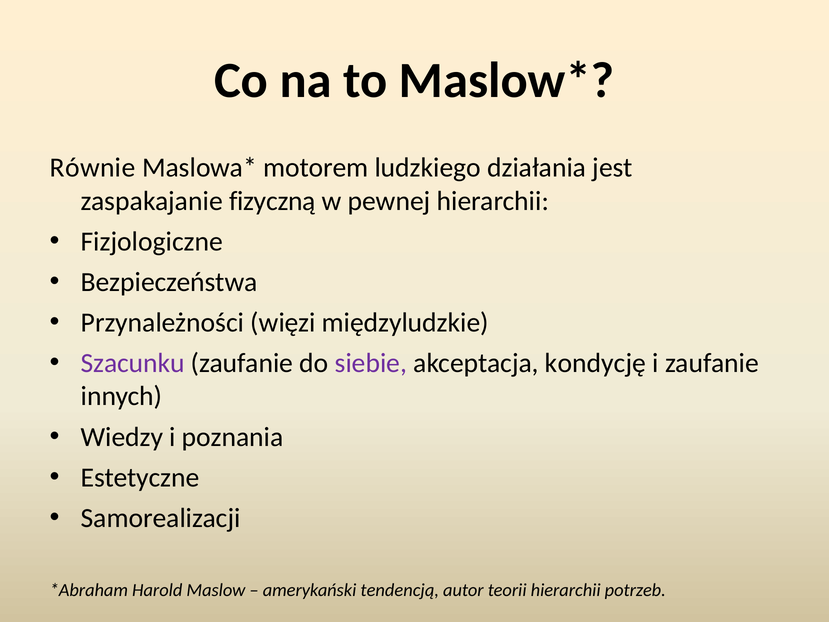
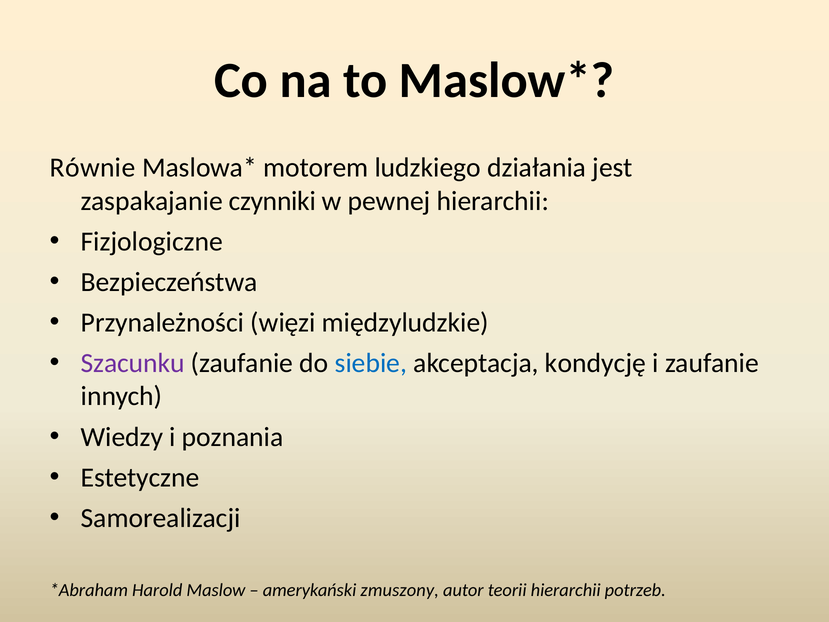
fizyczną: fizyczną -> czynniki
siebie colour: purple -> blue
tendencją: tendencją -> zmuszony
